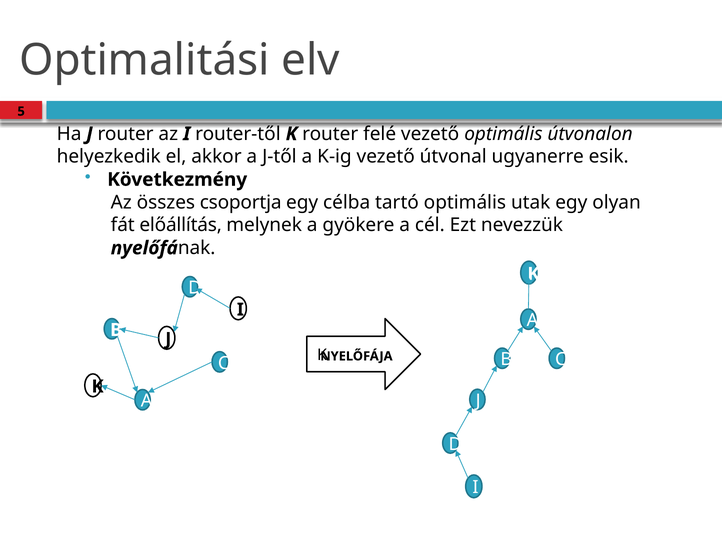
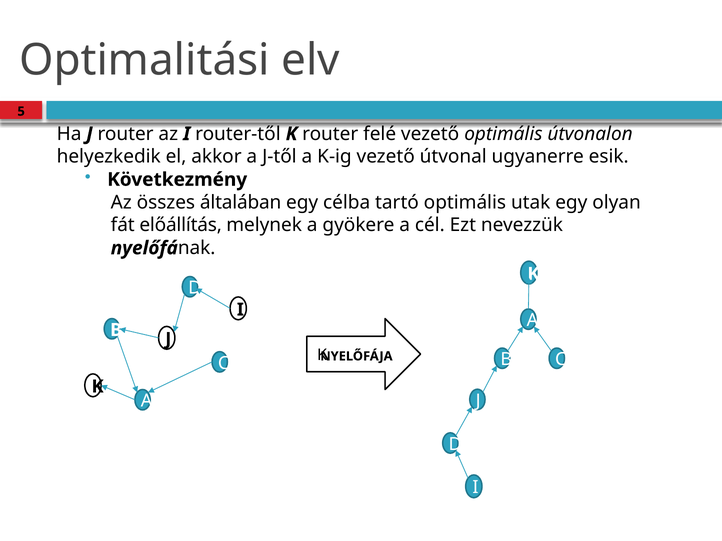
csoportja: csoportja -> általában
